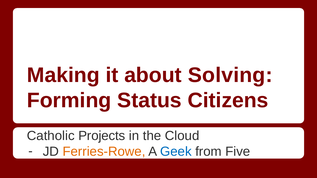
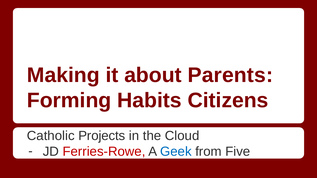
Solving: Solving -> Parents
Status: Status -> Habits
Ferries-Rowe colour: orange -> red
